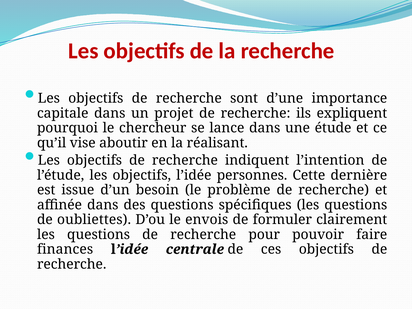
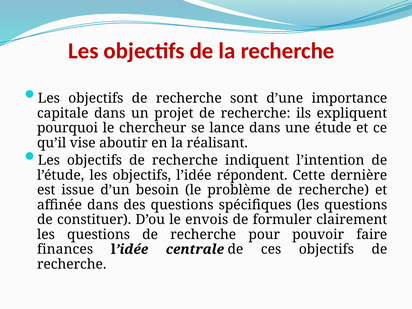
personnes: personnes -> répondent
oubliettes: oubliettes -> constituer
